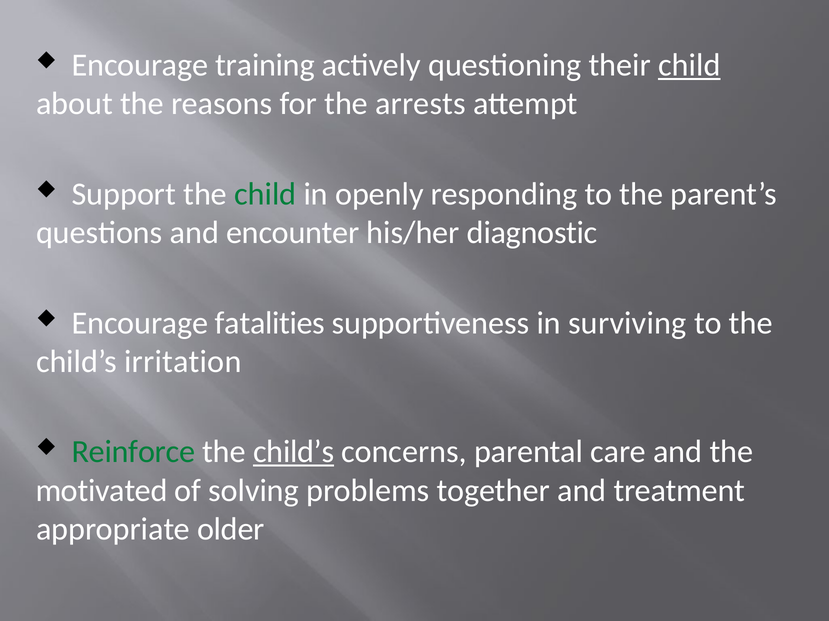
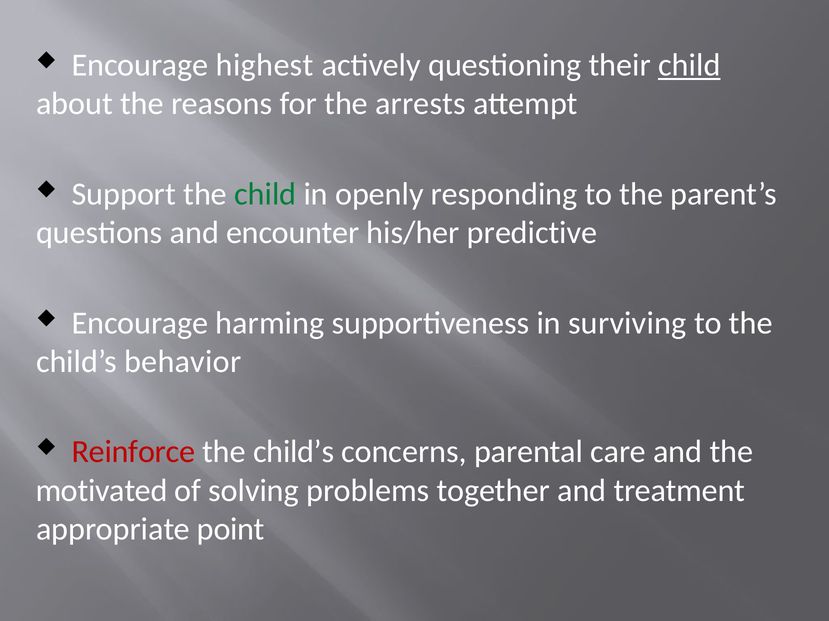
training: training -> highest
diagnostic: diagnostic -> predictive
fatalities: fatalities -> harming
irritation: irritation -> behavior
Reinforce colour: green -> red
child’s at (294, 452) underline: present -> none
older: older -> point
